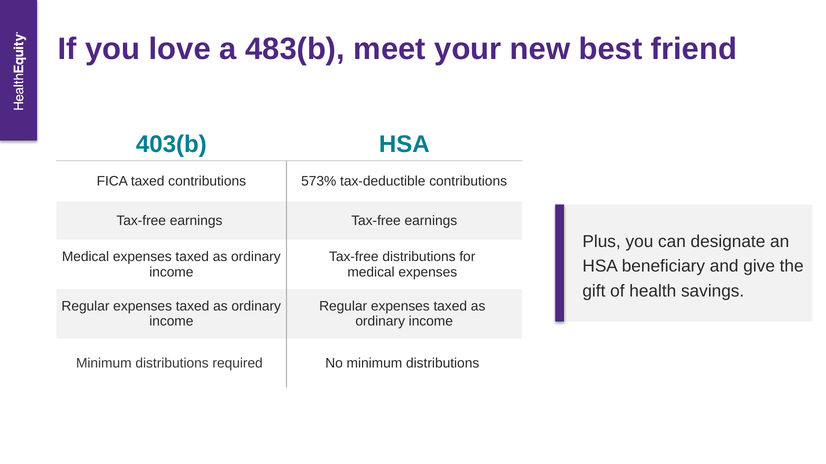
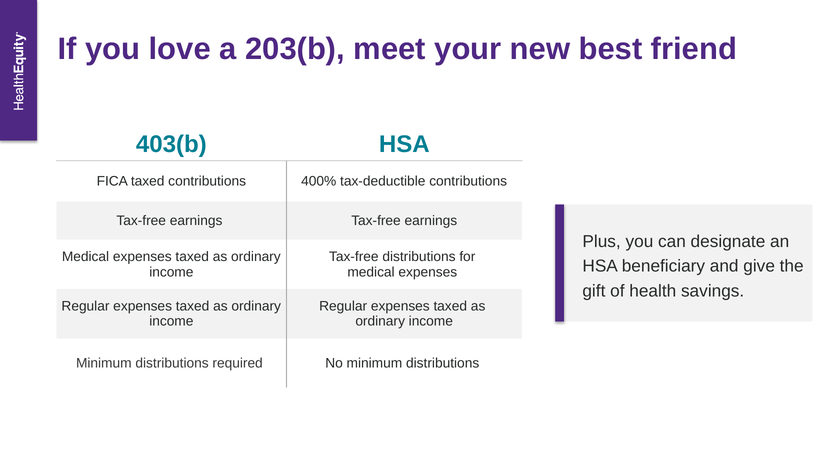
483(b: 483(b -> 203(b
573%: 573% -> 400%
